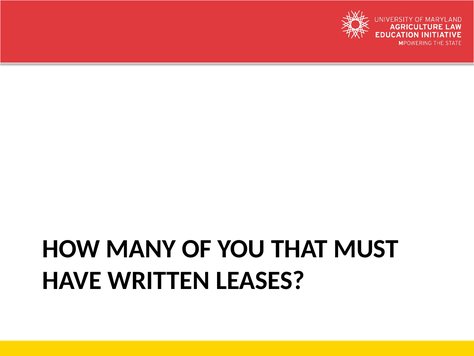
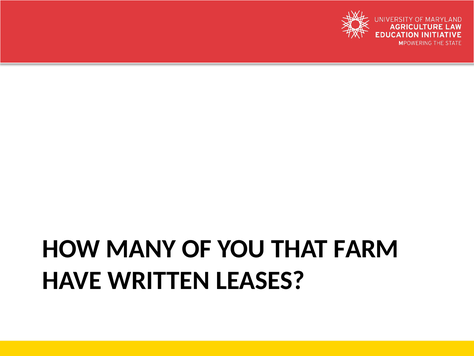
MUST: MUST -> FARM
